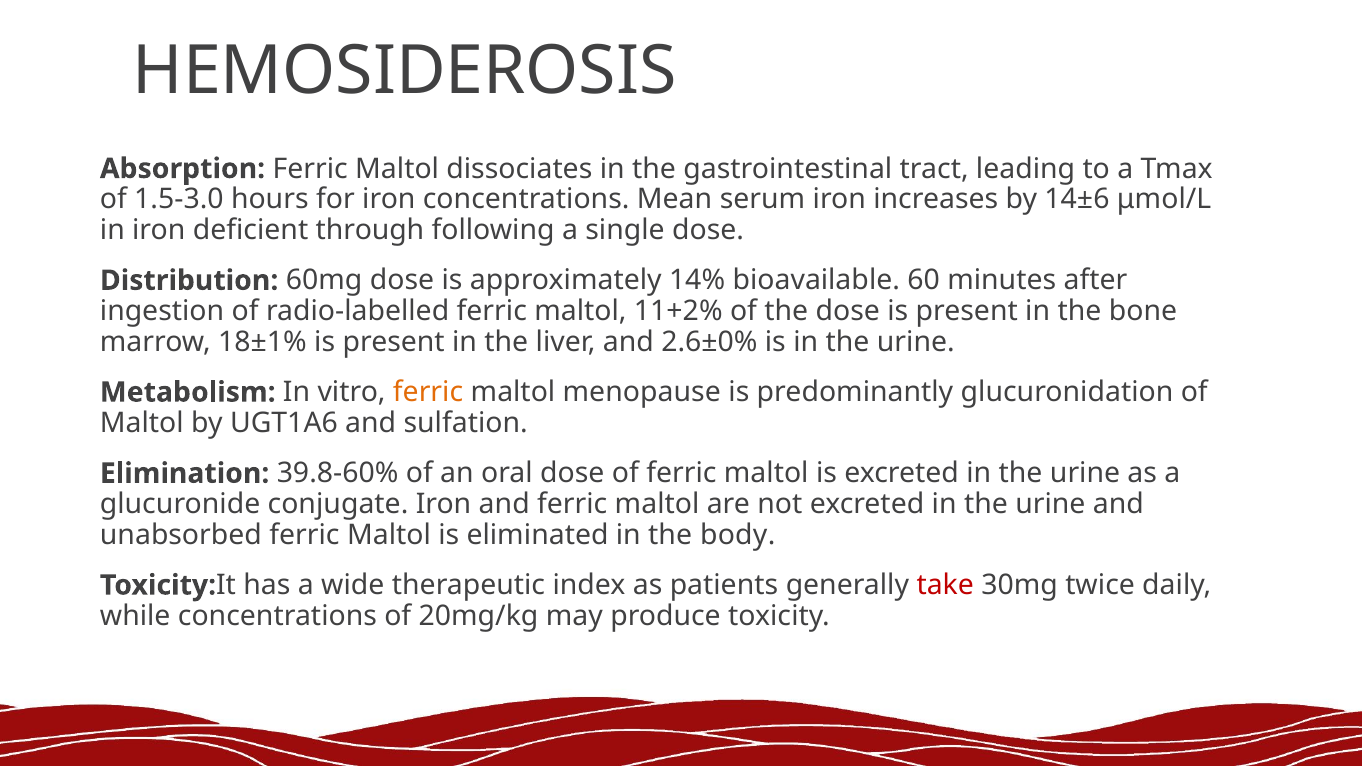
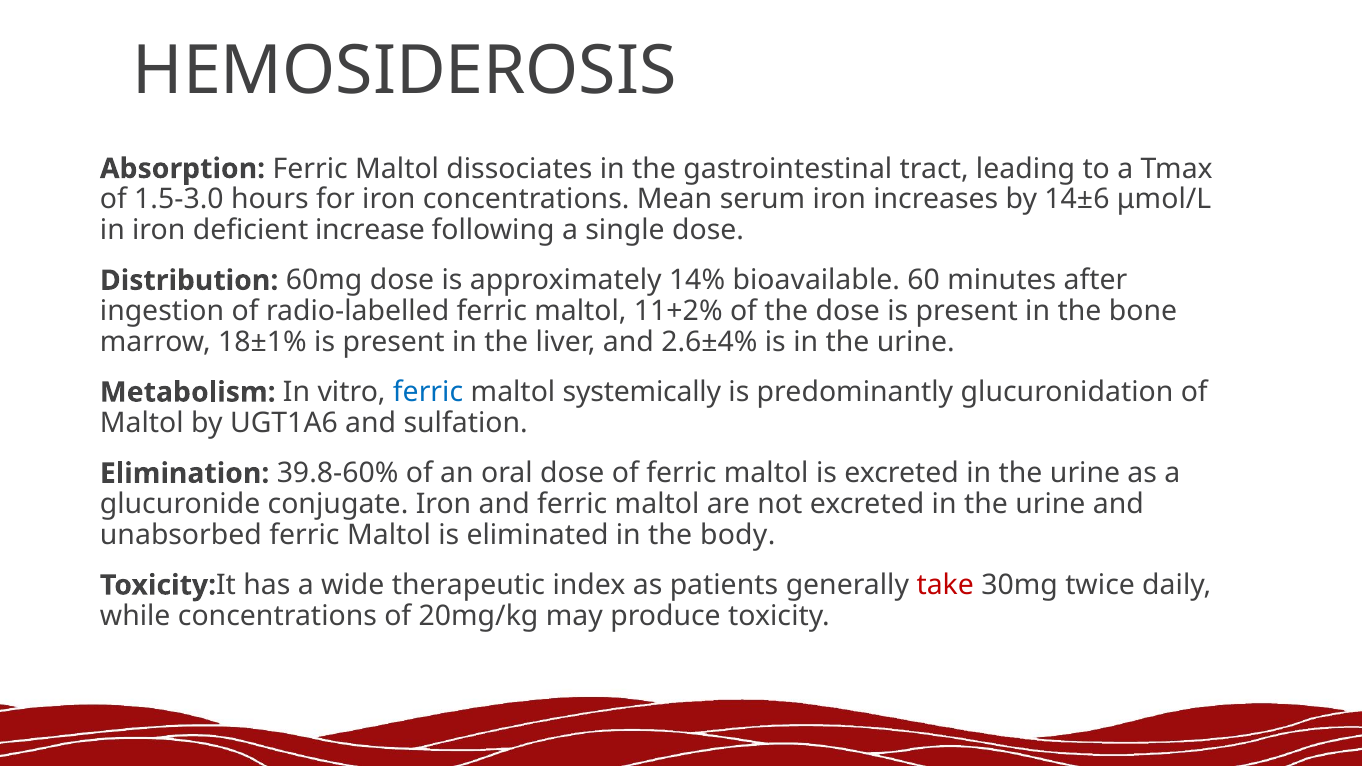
through: through -> increase
2.6±0%: 2.6±0% -> 2.6±4%
ferric at (428, 392) colour: orange -> blue
menopause: menopause -> systemically
